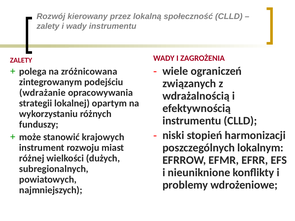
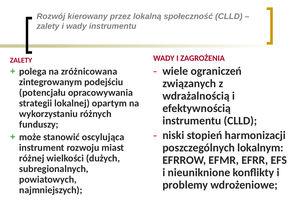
wdrażanie: wdrażanie -> potencjału
krajowych: krajowych -> oscylująca
